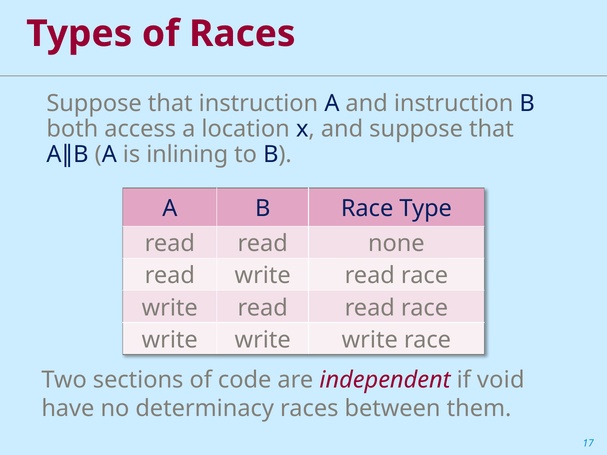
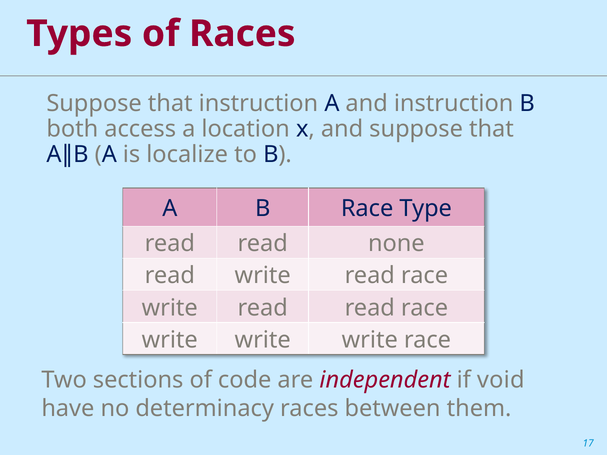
inlining: inlining -> localize
